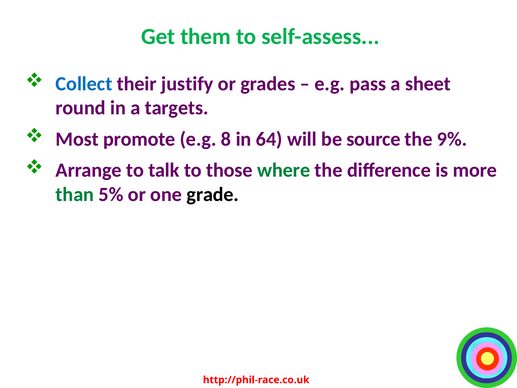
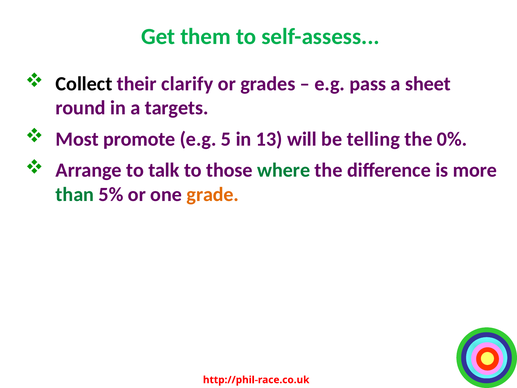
Collect colour: blue -> black
justify: justify -> clarify
8: 8 -> 5
64: 64 -> 13
source: source -> telling
9%: 9% -> 0%
grade colour: black -> orange
